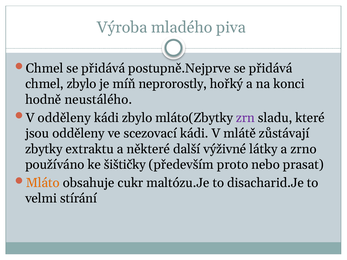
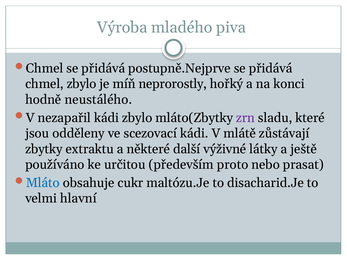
V odděleny: odděleny -> nezapařil
zrno: zrno -> ještě
šištičky: šištičky -> určitou
Mláto colour: orange -> blue
stírání: stírání -> hlavní
